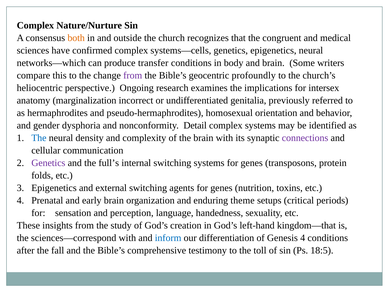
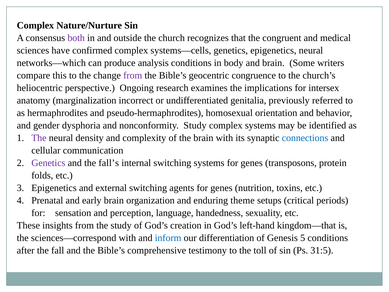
both colour: orange -> purple
transfer: transfer -> analysis
profoundly: profoundly -> congruence
nonconformity Detail: Detail -> Study
The at (39, 138) colour: blue -> purple
connections colour: purple -> blue
full’s: full’s -> fall’s
Genesis 4: 4 -> 5
18:5: 18:5 -> 31:5
